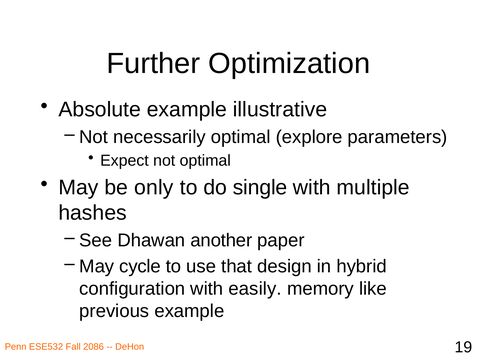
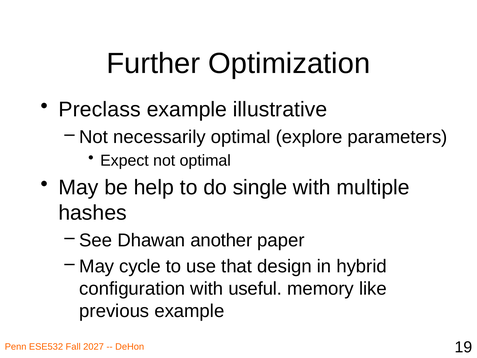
Absolute: Absolute -> Preclass
only: only -> help
easily: easily -> useful
2086: 2086 -> 2027
